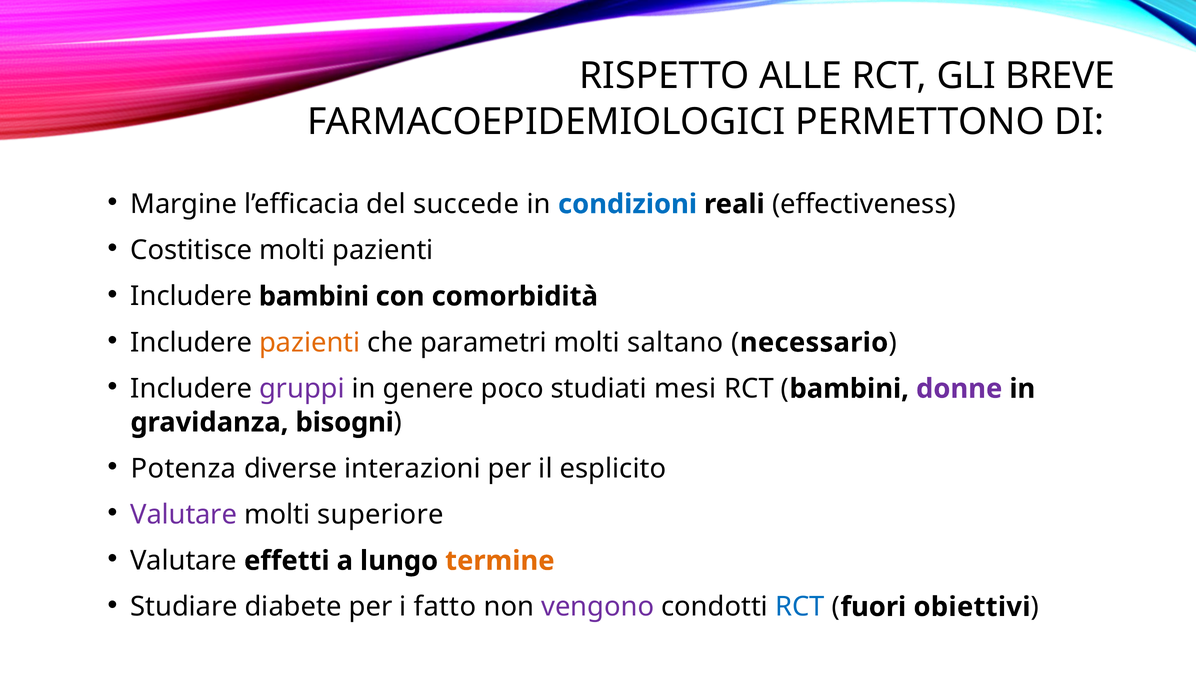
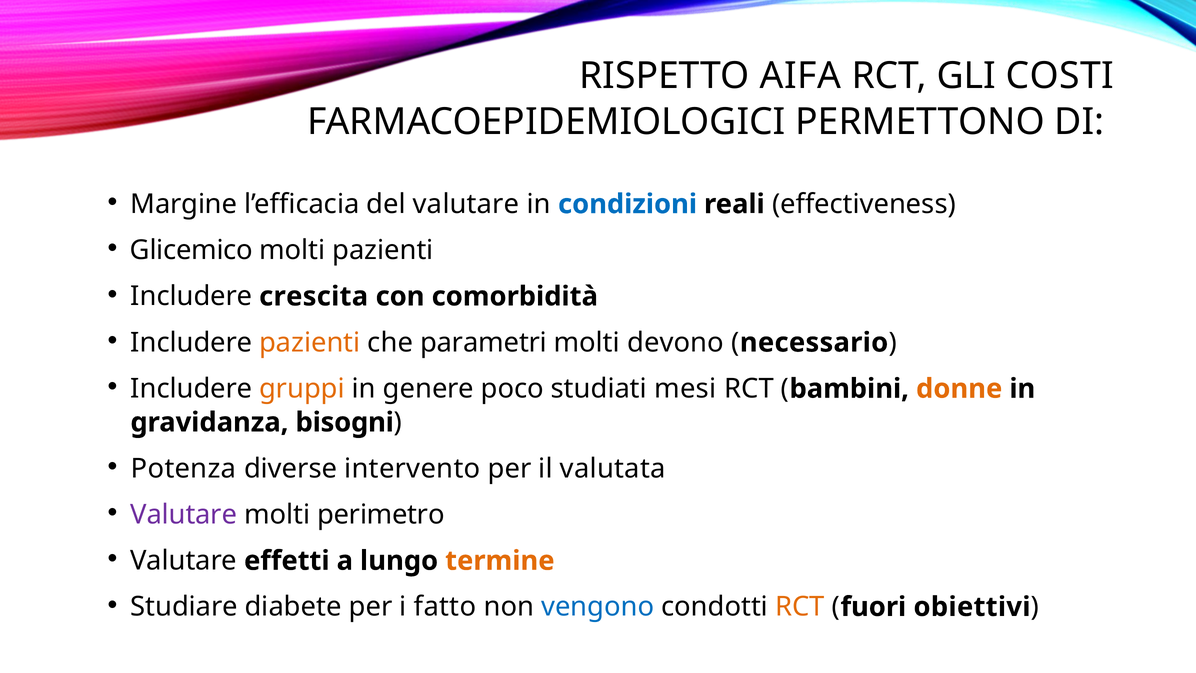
ALLE: ALLE -> AIFA
BREVE: BREVE -> COSTI
del succede: succede -> valutare
Costitisce: Costitisce -> Glicemico
Includere bambini: bambini -> crescita
saltano: saltano -> devono
gruppi colour: purple -> orange
donne colour: purple -> orange
interazioni: interazioni -> intervento
esplicito: esplicito -> valutata
superiore: superiore -> perimetro
vengono colour: purple -> blue
RCT at (800, 607) colour: blue -> orange
